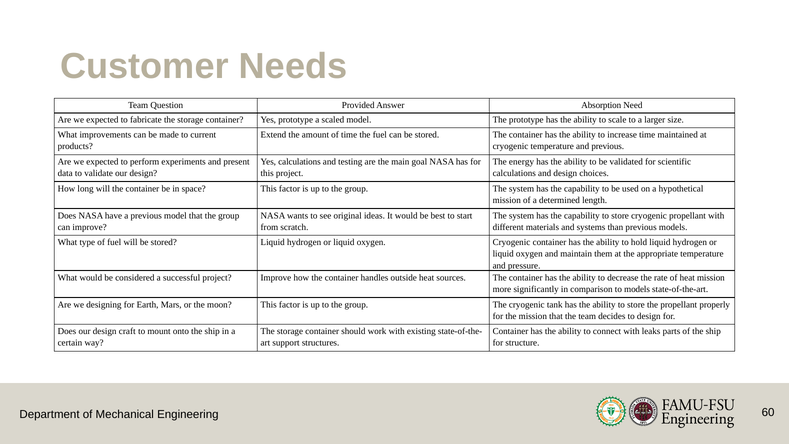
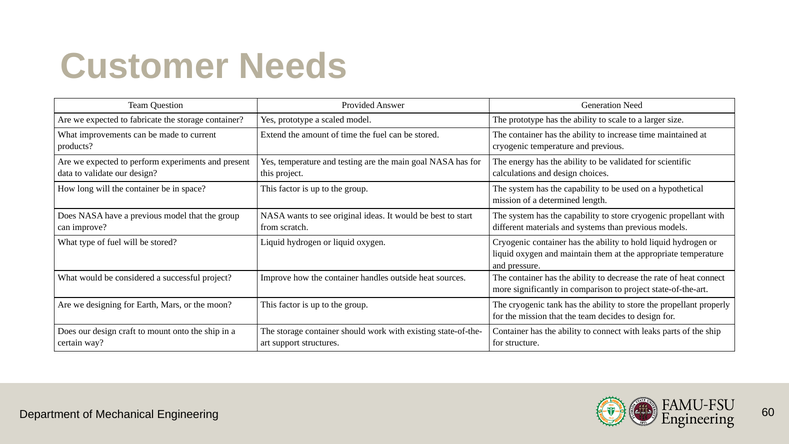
Absorption: Absorption -> Generation
Yes calculations: calculations -> temperature
heat mission: mission -> connect
to models: models -> project
